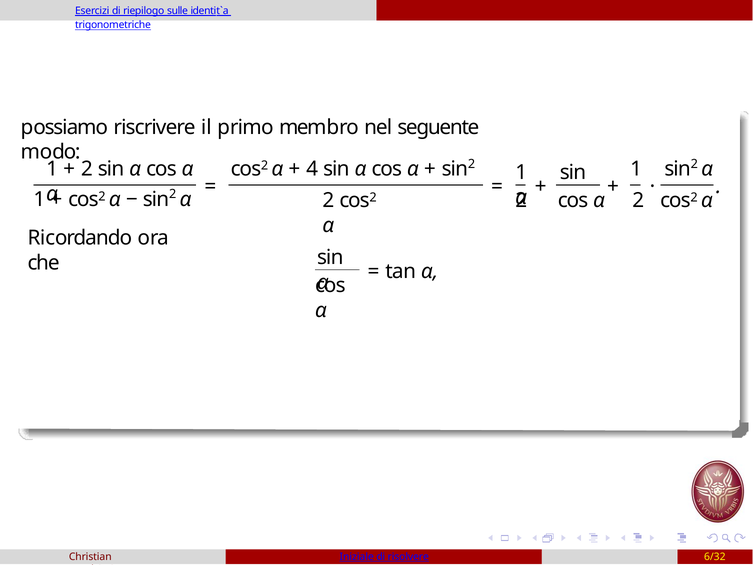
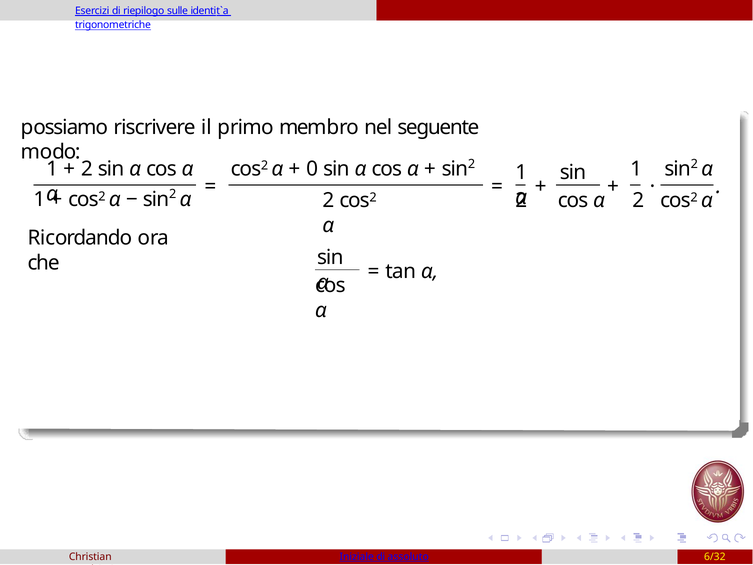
4: 4 -> 0
risolvere: risolvere -> assoluto
